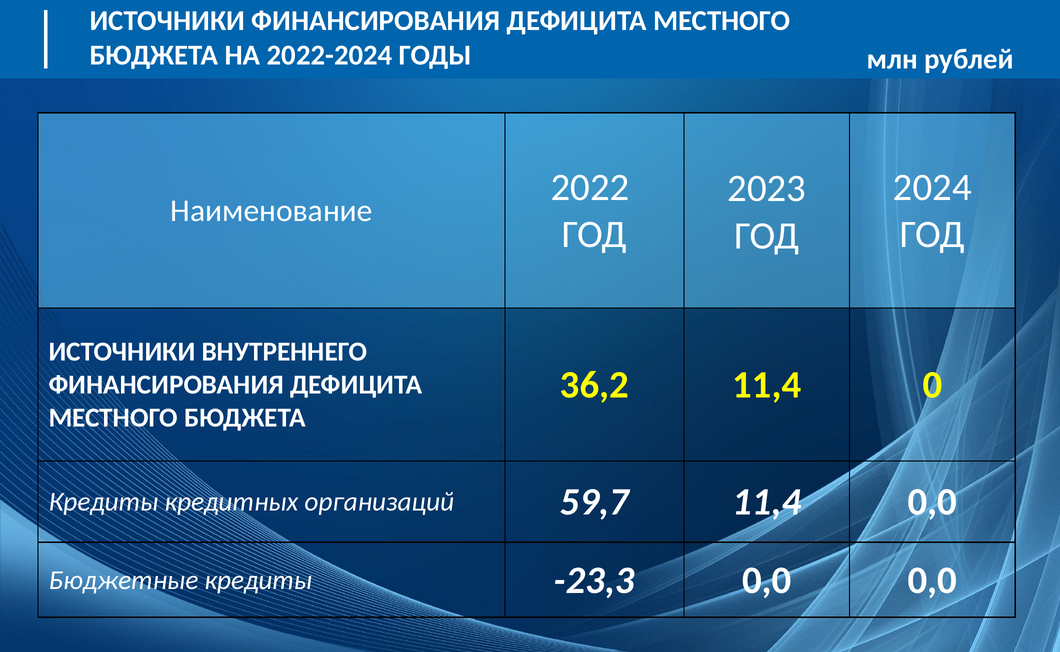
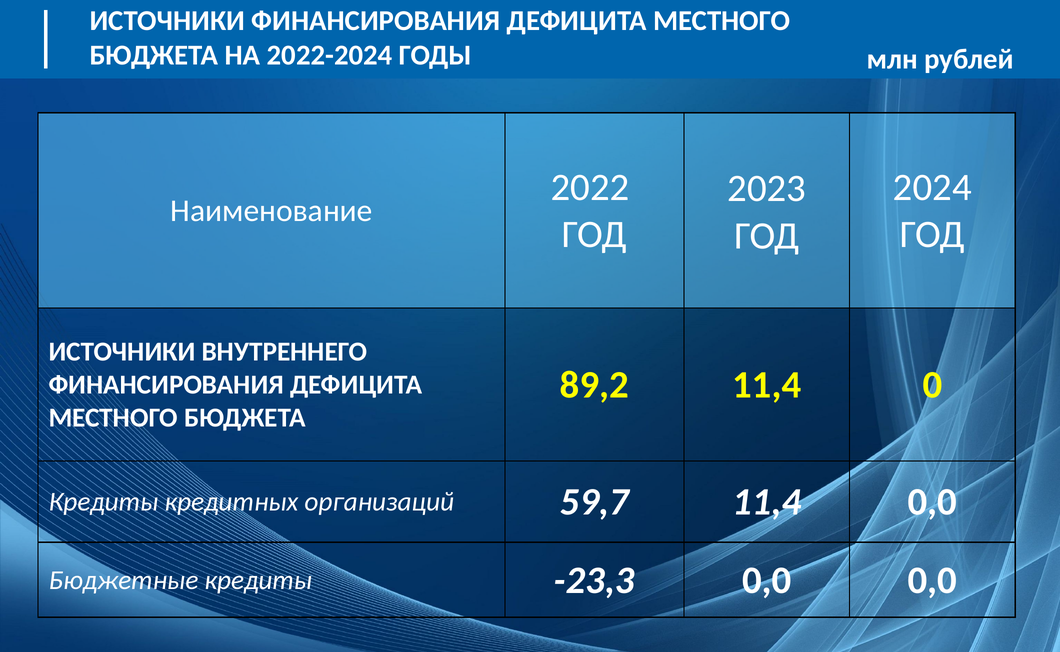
36,2: 36,2 -> 89,2
